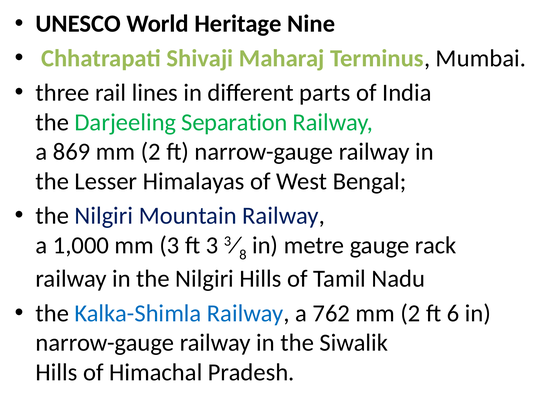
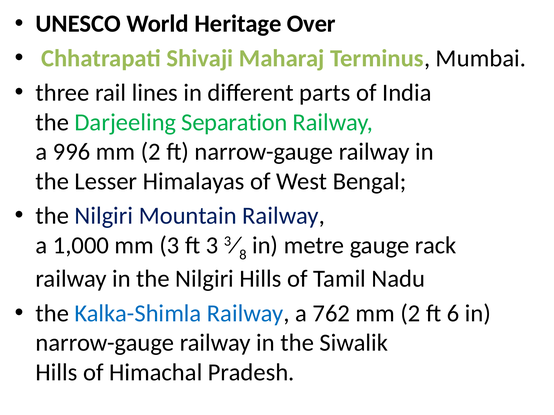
Nine: Nine -> Over
869: 869 -> 996
